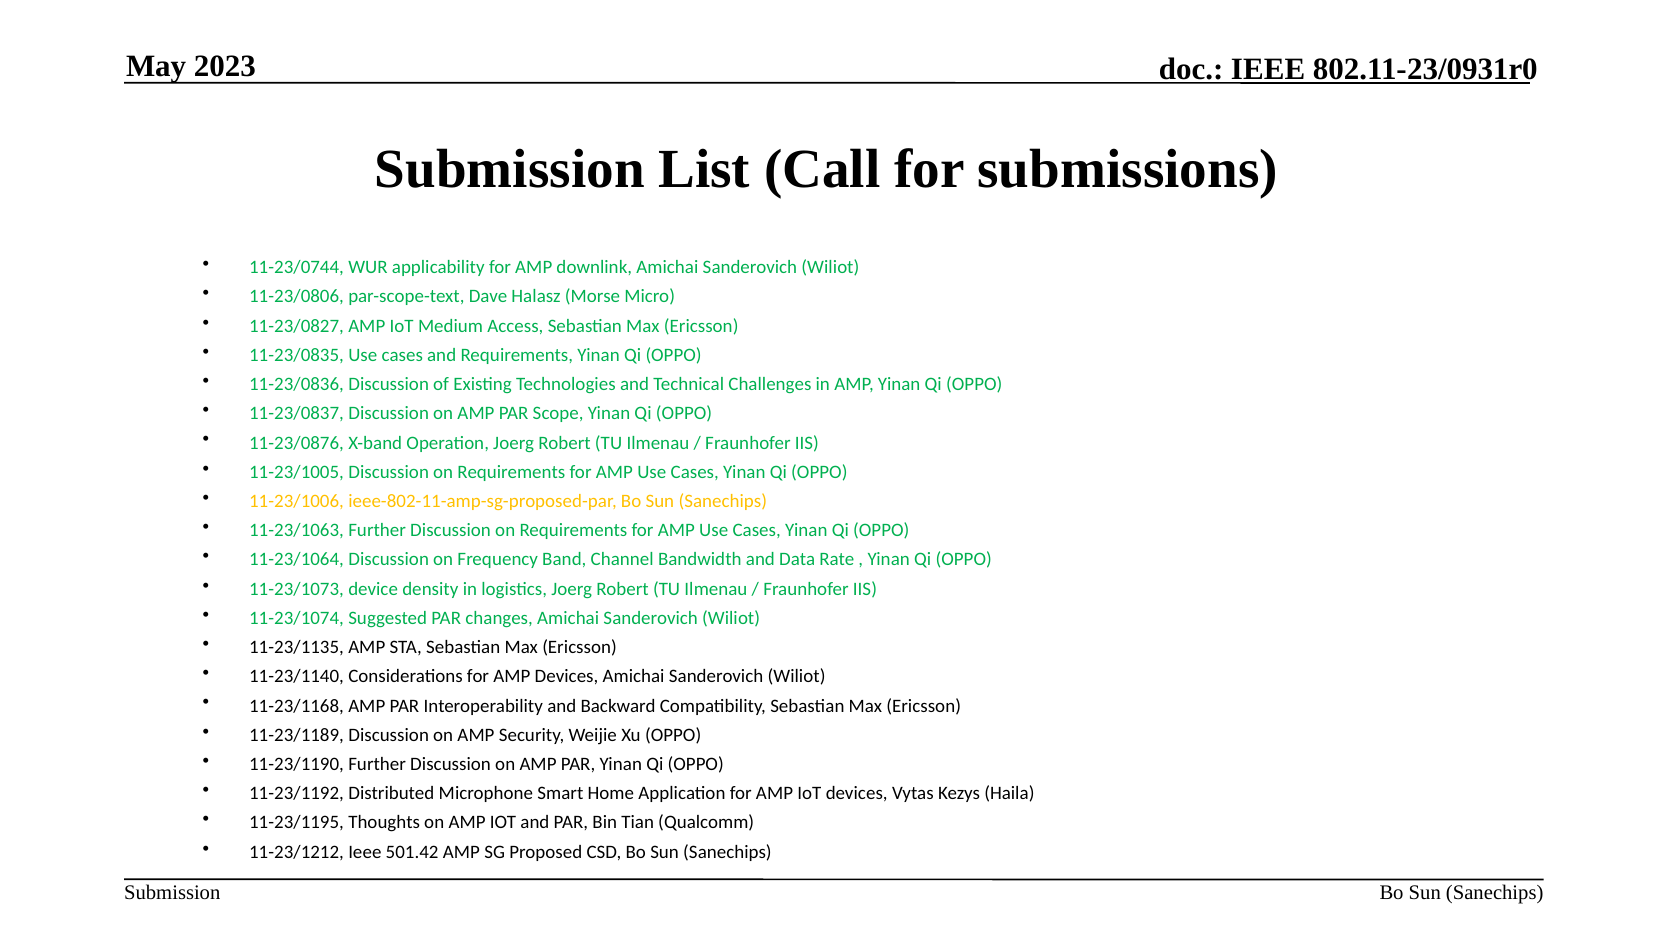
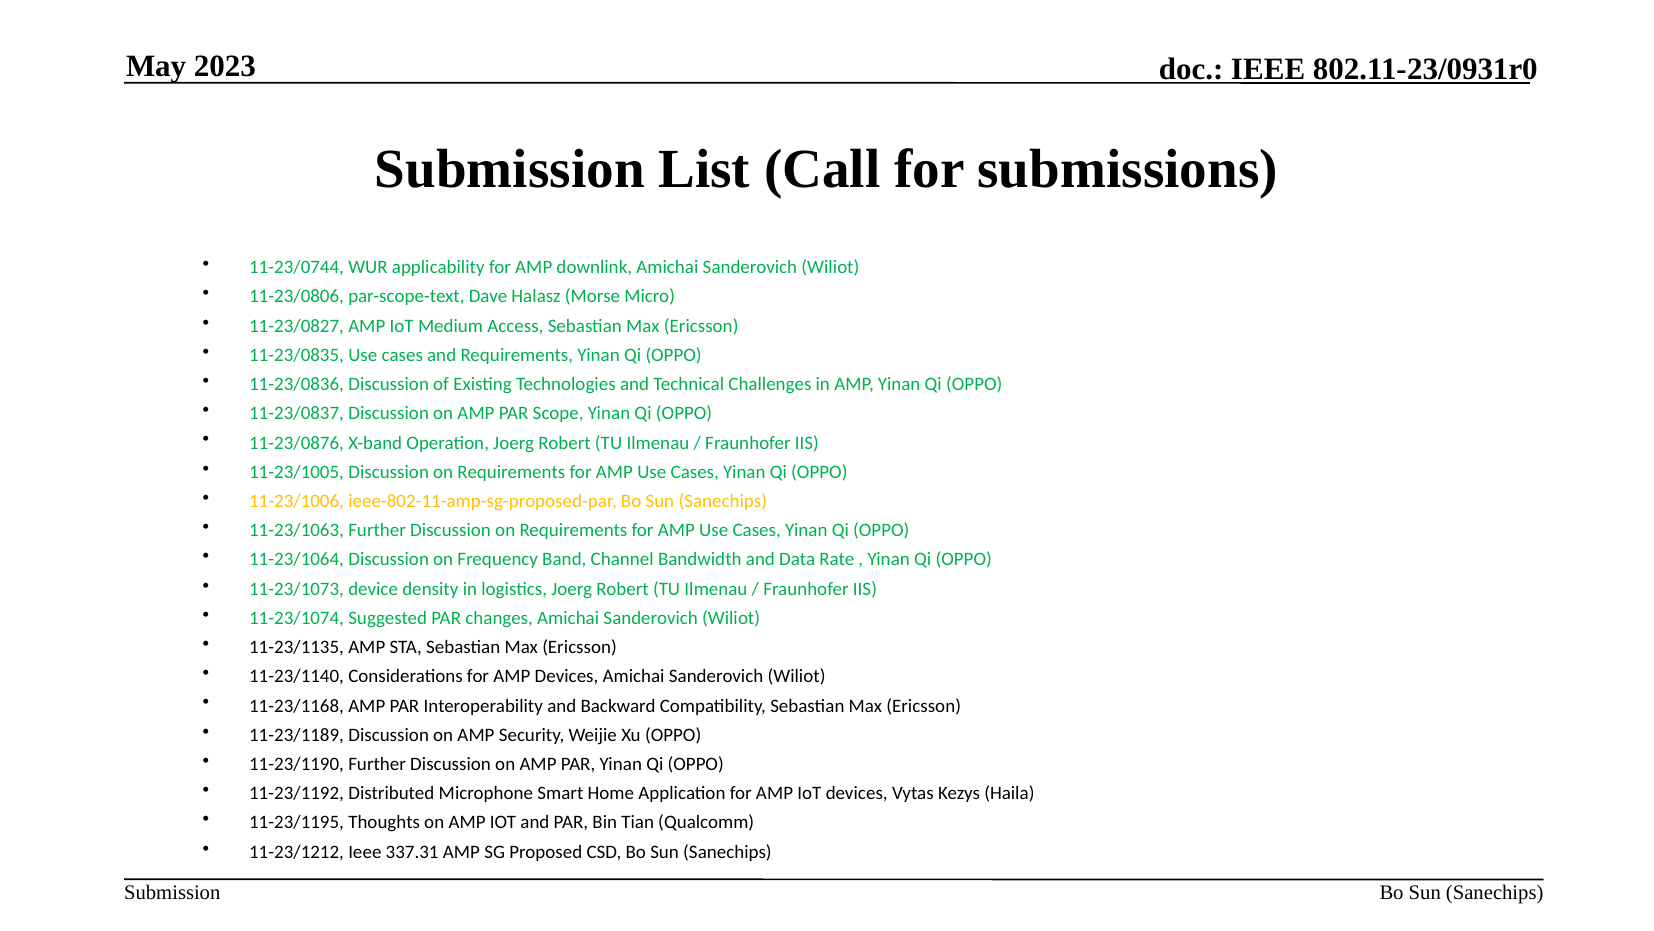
501.42: 501.42 -> 337.31
